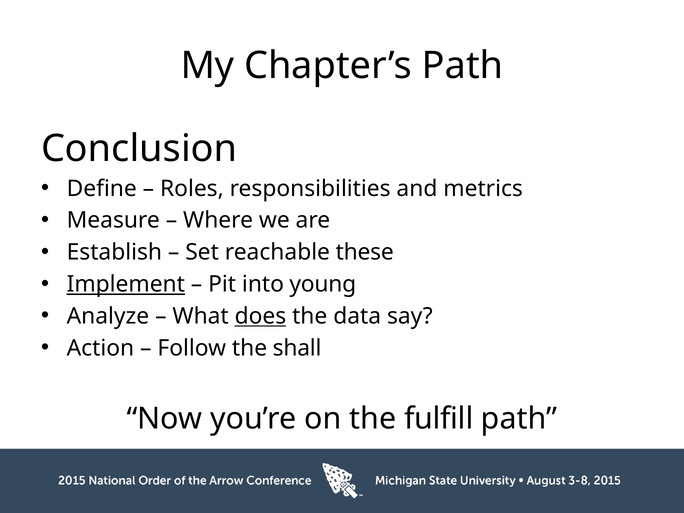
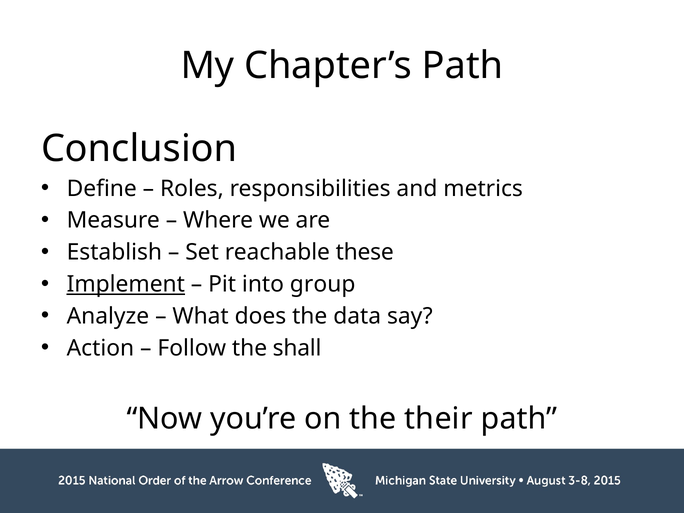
young: young -> group
does underline: present -> none
fulfill: fulfill -> their
